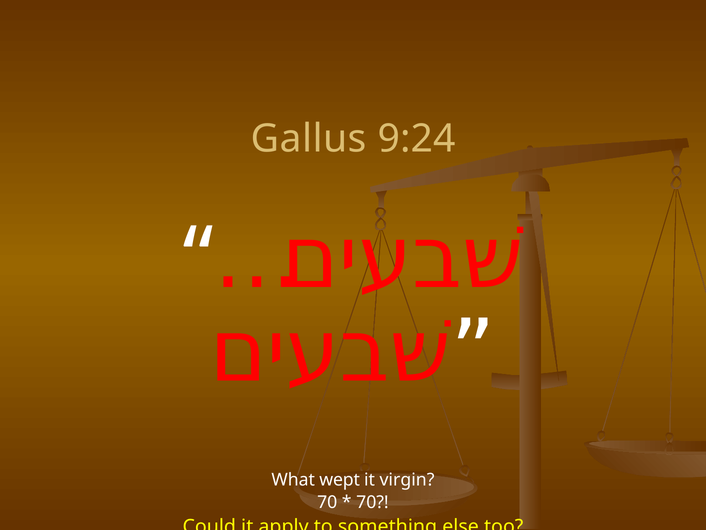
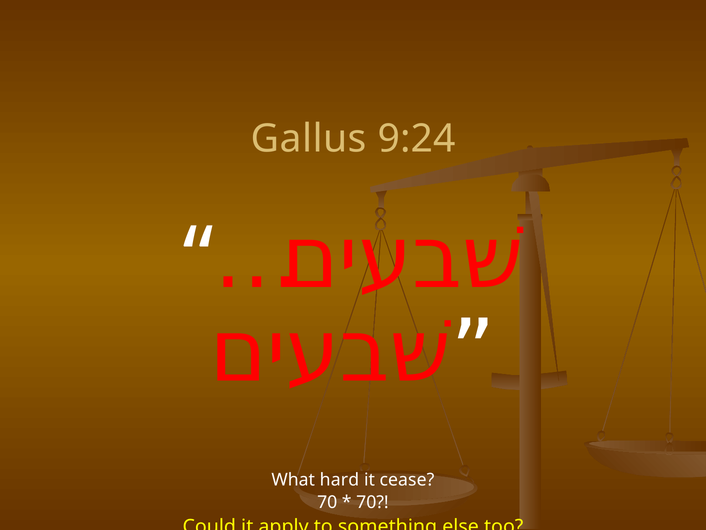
wept: wept -> hard
virgin: virgin -> cease
